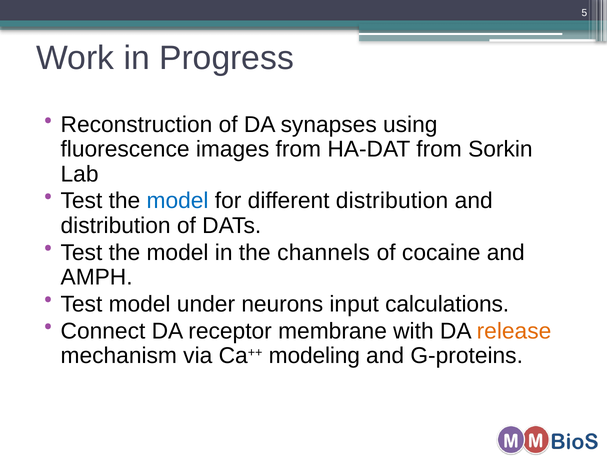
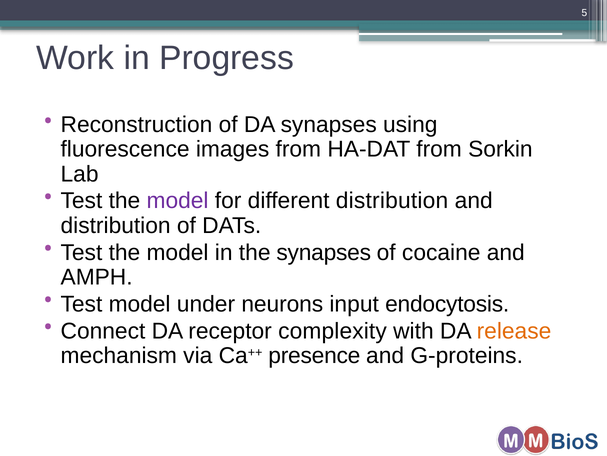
model at (178, 201) colour: blue -> purple
the channels: channels -> synapses
calculations: calculations -> endocytosis
membrane: membrane -> complexity
modeling: modeling -> presence
